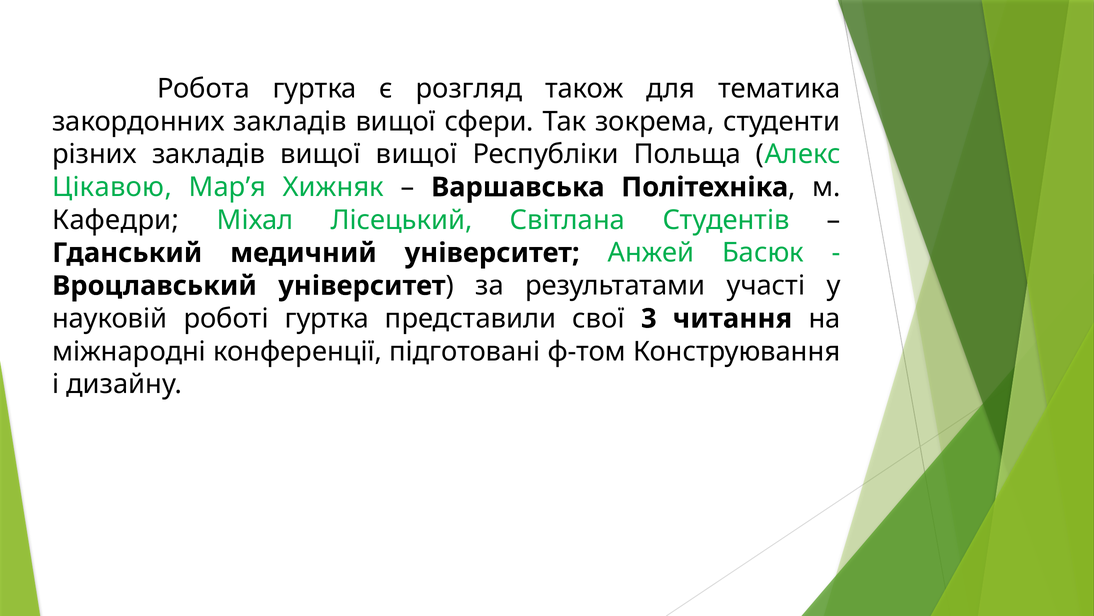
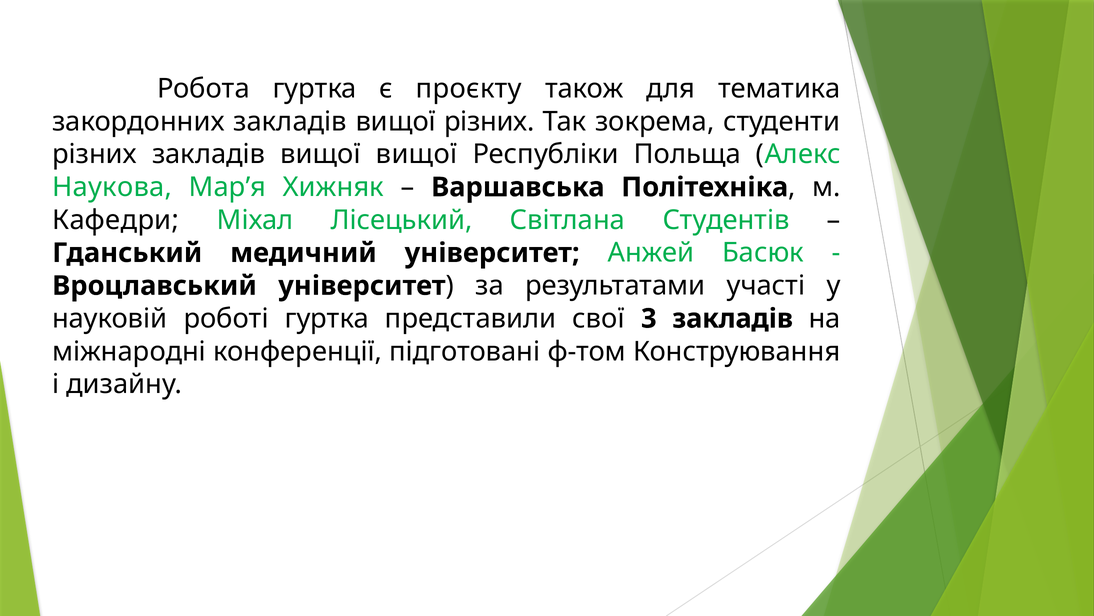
розгляд: розгляд -> проєкту
вищої сфери: сфери -> різних
Цікавою: Цікавою -> Наукова
3 читання: читання -> закладів
